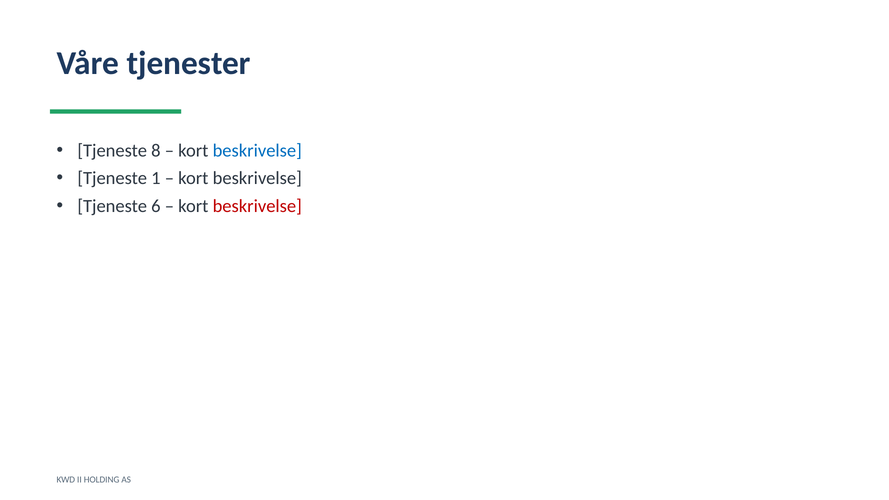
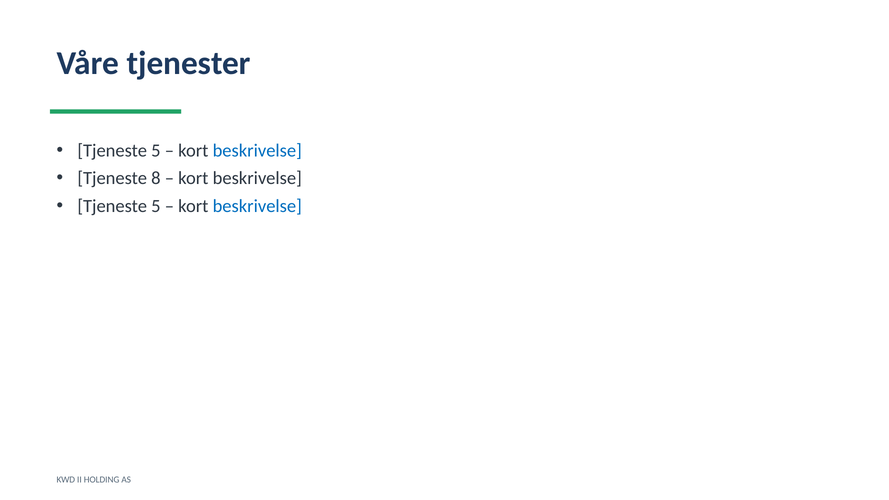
8 at (156, 151): 8 -> 5
1: 1 -> 8
6 at (156, 206): 6 -> 5
beskrivelse at (257, 206) colour: red -> blue
